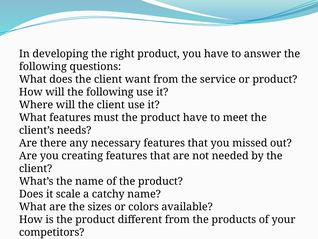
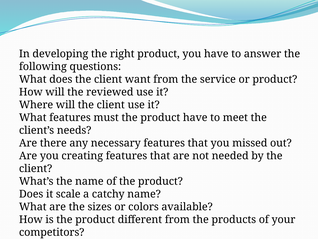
will the following: following -> reviewed
